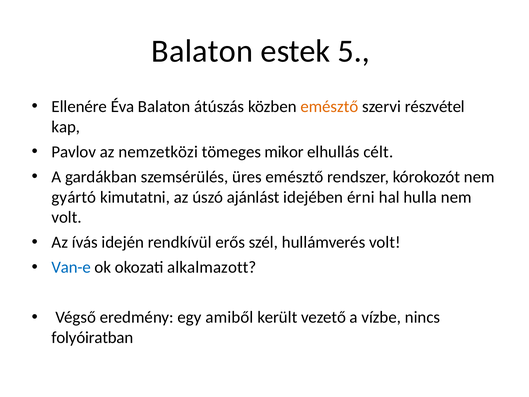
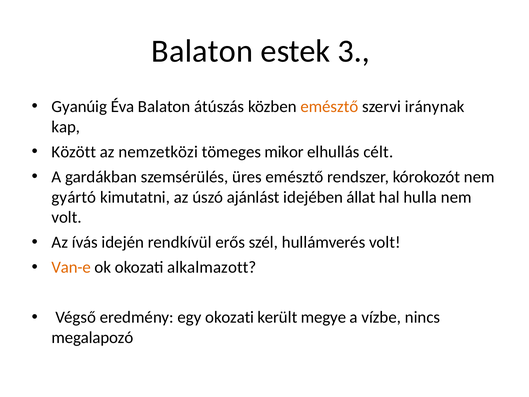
5: 5 -> 3
Ellenére: Ellenére -> Gyanúig
részvétel: részvétel -> iránynak
Pavlov: Pavlov -> Között
érni: érni -> állat
Van-e colour: blue -> orange
egy amiből: amiből -> okozati
vezető: vezető -> megye
folyóiratban: folyóiratban -> megalapozó
